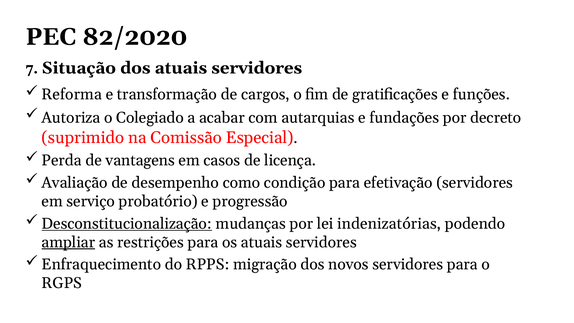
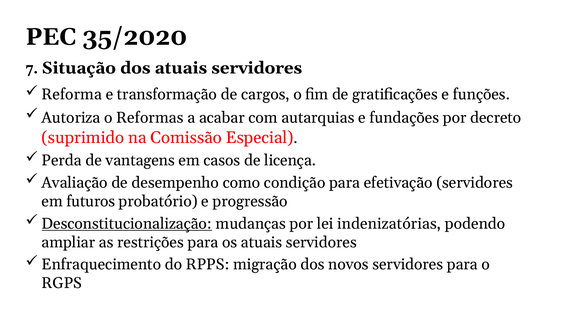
82/2020: 82/2020 -> 35/2020
Colegiado: Colegiado -> Reformas
serviço: serviço -> futuros
ampliar underline: present -> none
